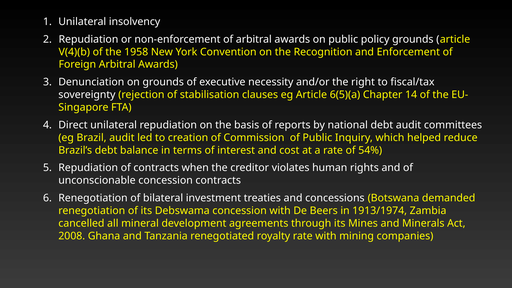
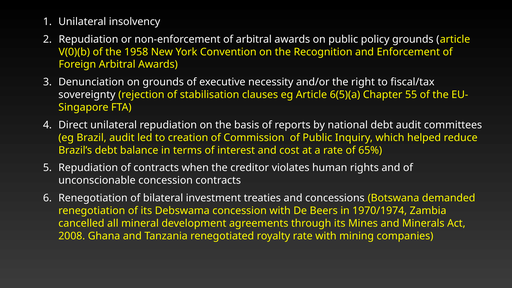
V(4)(b: V(4)(b -> V(0)(b
14: 14 -> 55
54%: 54% -> 65%
1913/1974: 1913/1974 -> 1970/1974
